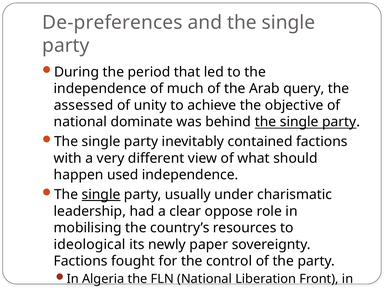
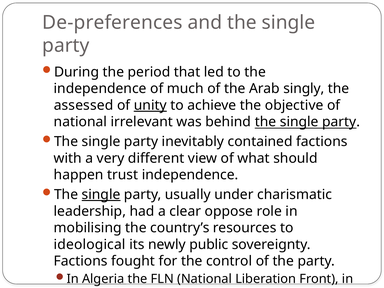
query: query -> singly
unity underline: none -> present
dominate: dominate -> irrelevant
used: used -> trust
paper: paper -> public
